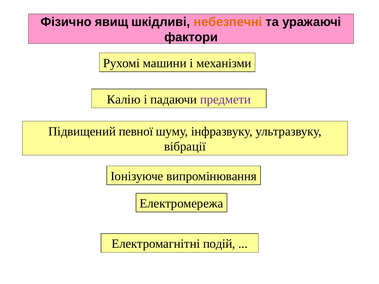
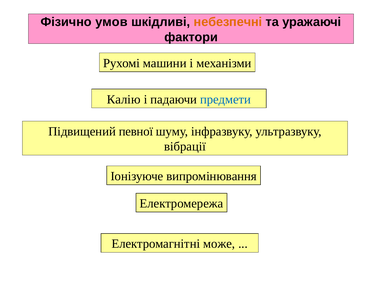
явищ: явищ -> умов
предмети colour: purple -> blue
подій: подій -> може
